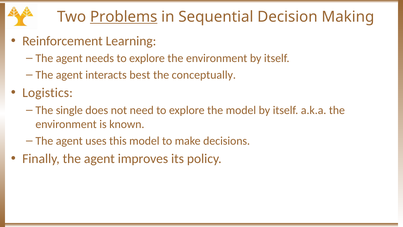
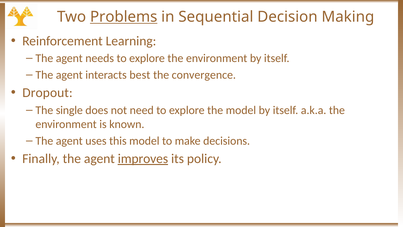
conceptually: conceptually -> convergence
Logistics: Logistics -> Dropout
improves underline: none -> present
